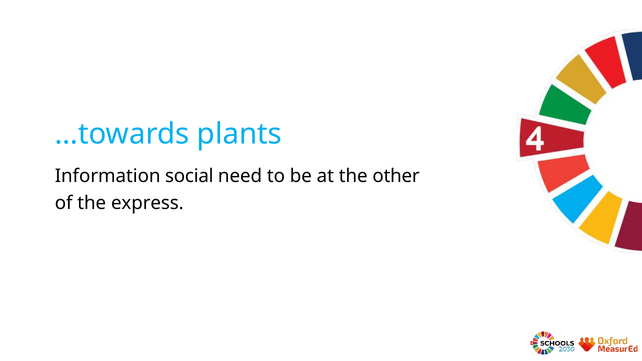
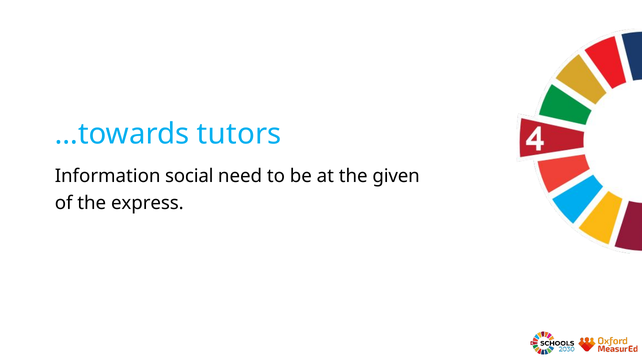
plants: plants -> tutors
other: other -> given
